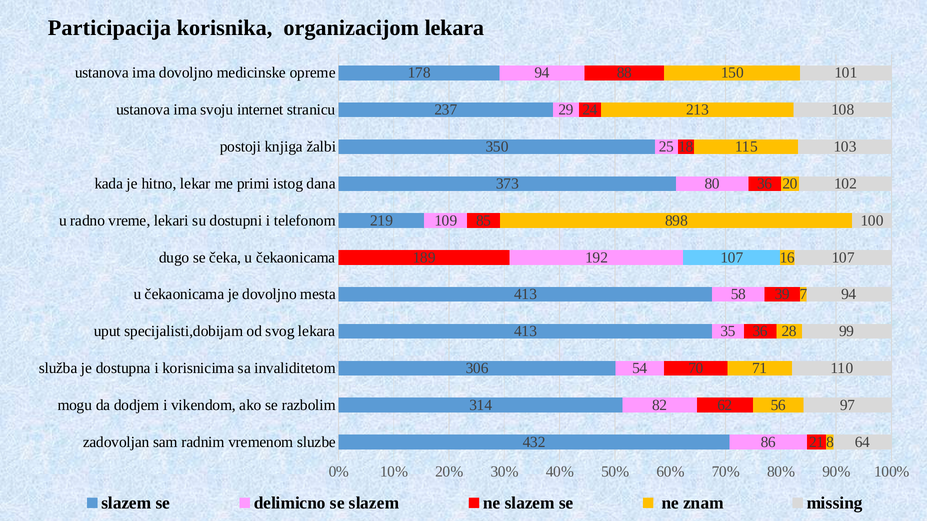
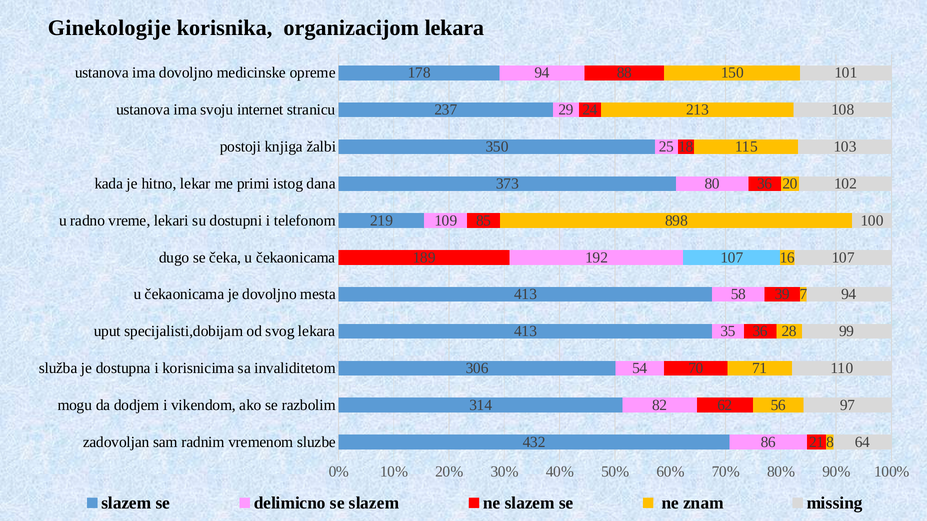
Participacija: Participacija -> Ginekologije
